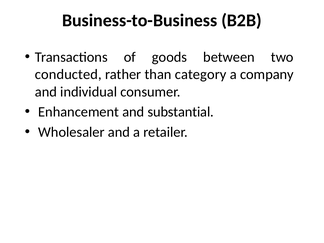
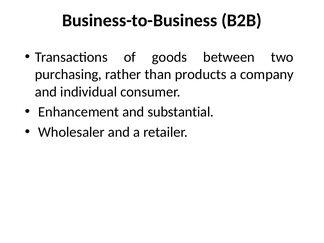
conducted: conducted -> purchasing
category: category -> products
